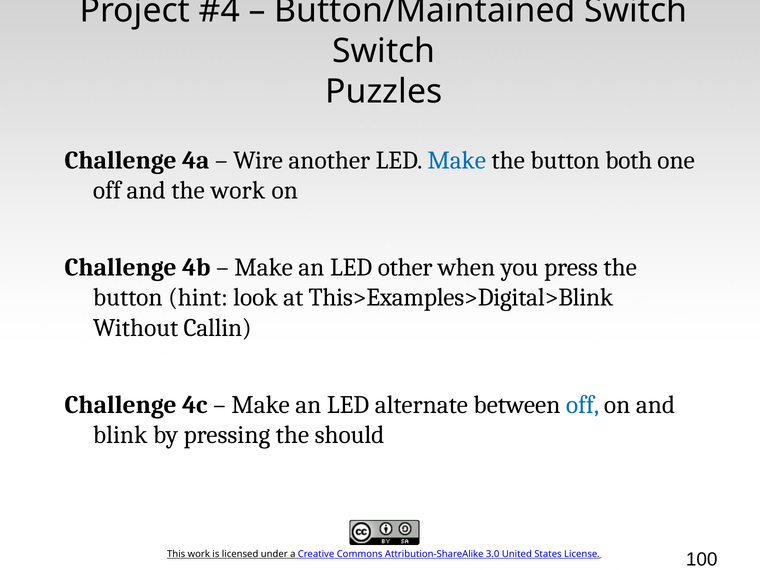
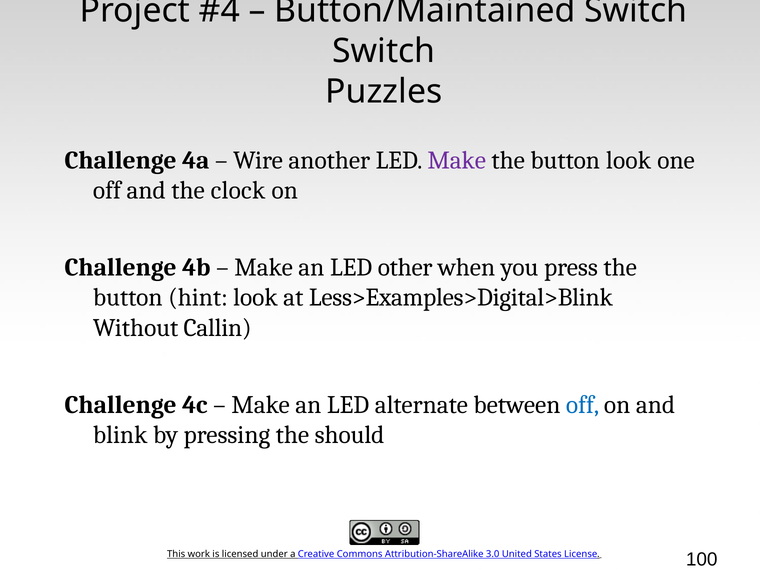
Make at (457, 160) colour: blue -> purple
button both: both -> look
the work: work -> clock
This>Examples>Digital>Blink: This>Examples>Digital>Blink -> Less>Examples>Digital>Blink
